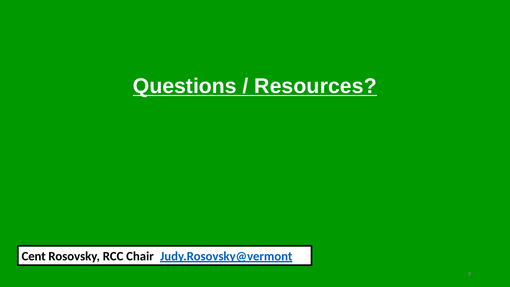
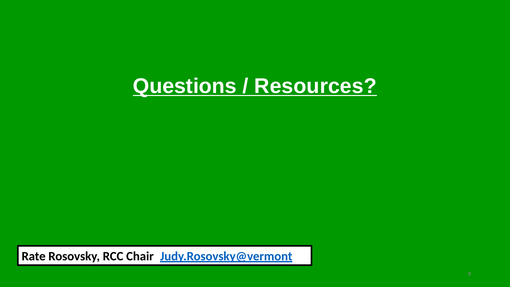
Cent: Cent -> Rate
